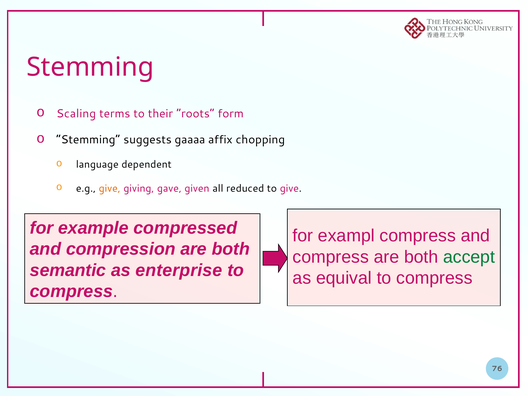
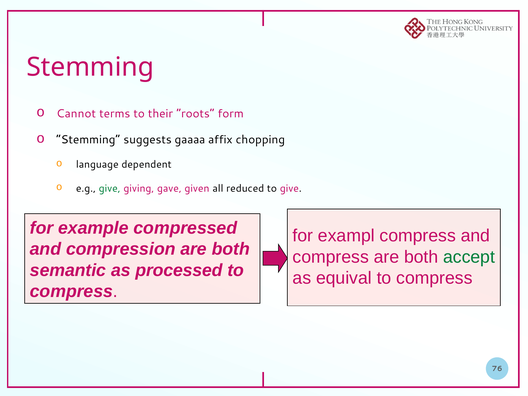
Scaling: Scaling -> Cannot
give at (110, 188) colour: orange -> green
enterprise: enterprise -> processed
